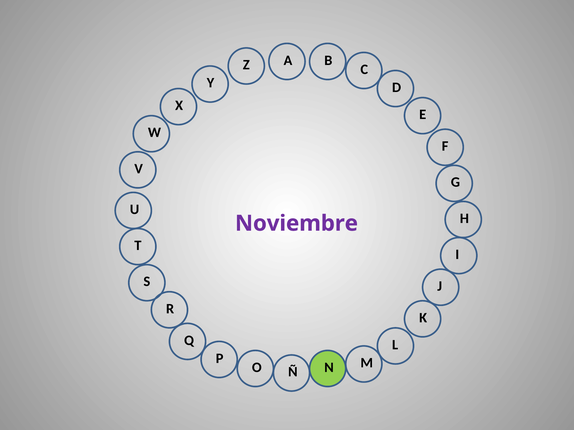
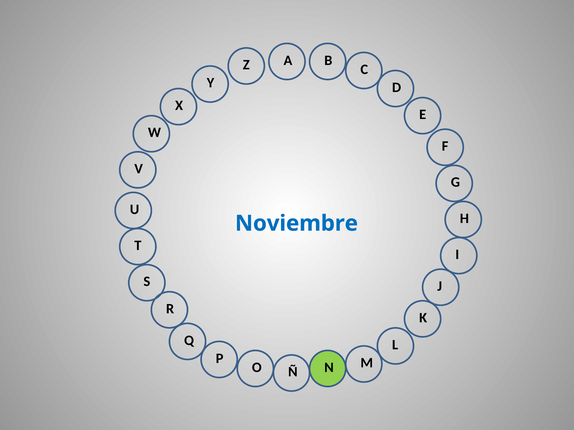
Noviembre colour: purple -> blue
